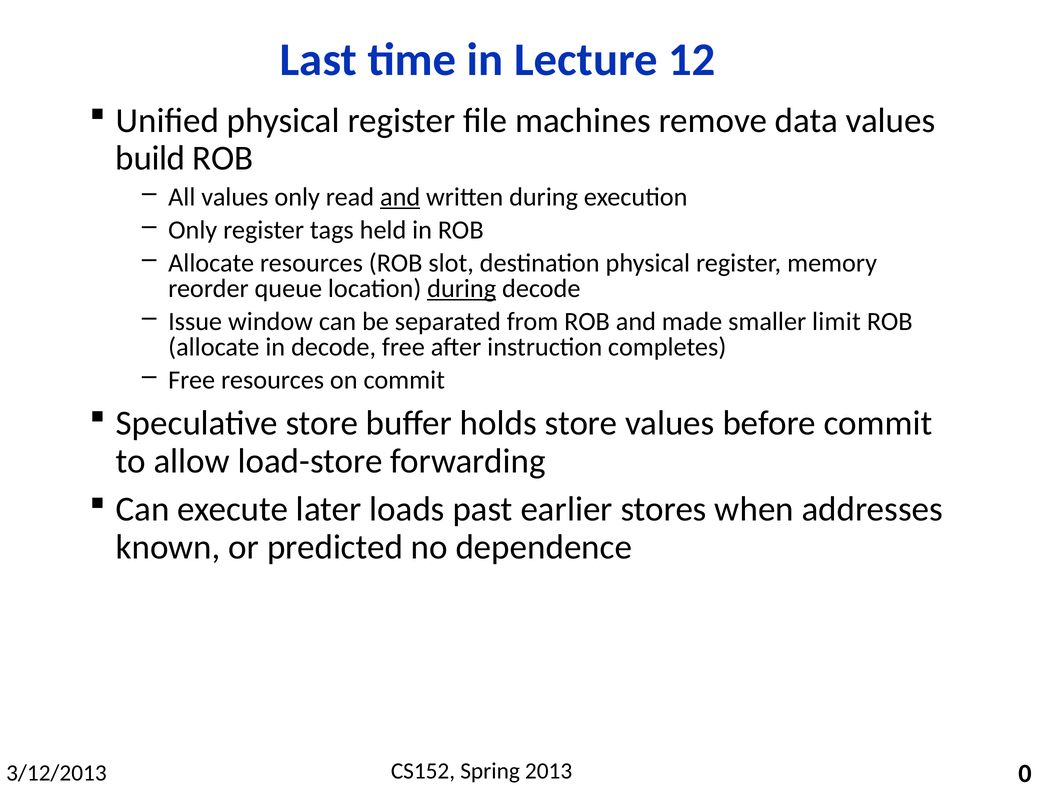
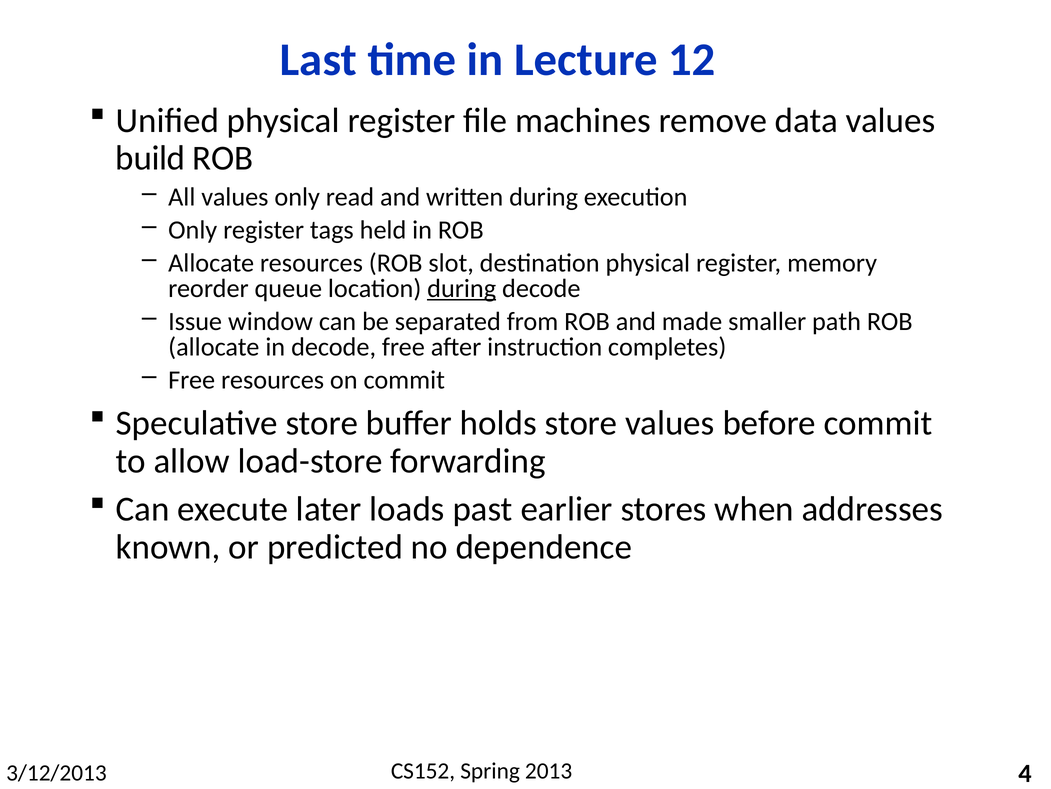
and at (400, 197) underline: present -> none
limit: limit -> path
0: 0 -> 4
